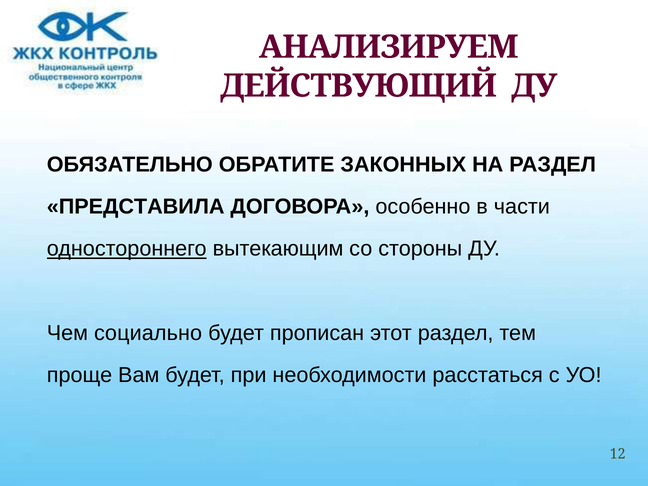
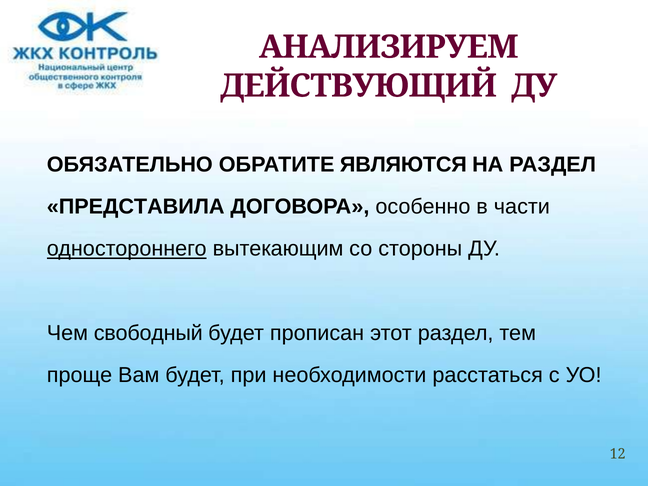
ЗАКОННЫХ: ЗАКОННЫХ -> ЯВЛЯЮТСЯ
социально: социально -> свободный
